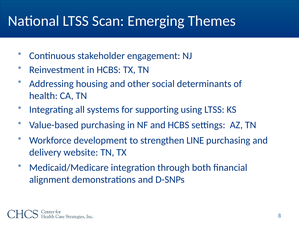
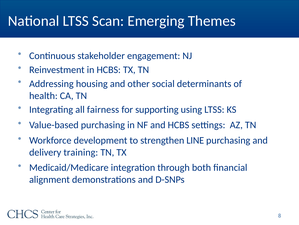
systems: systems -> fairness
website: website -> training
